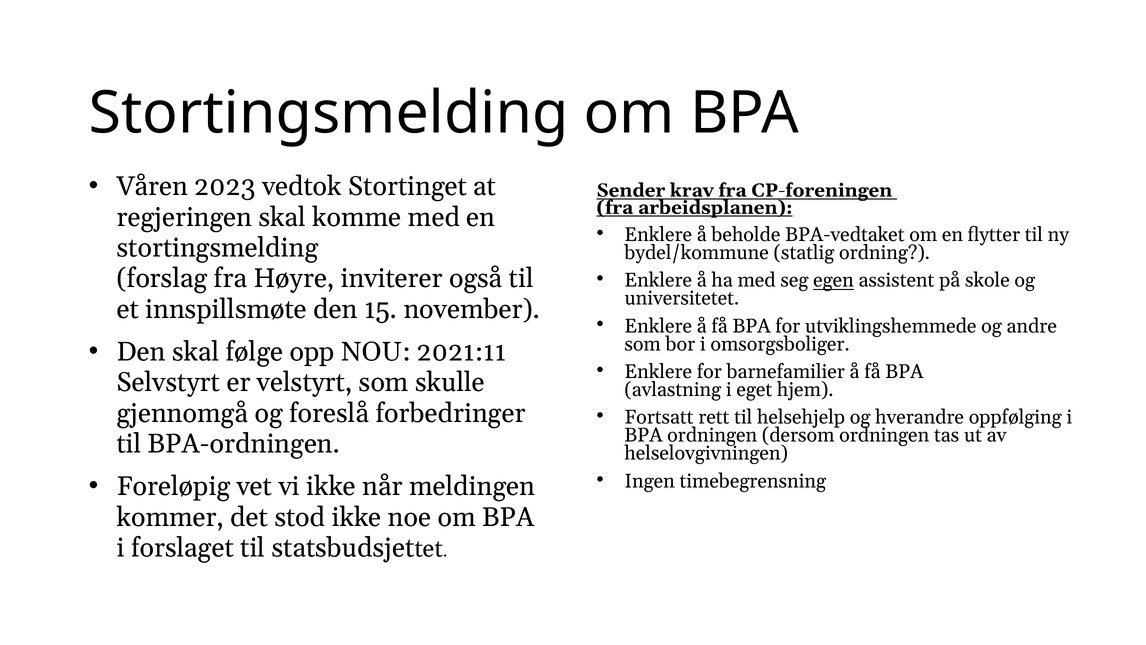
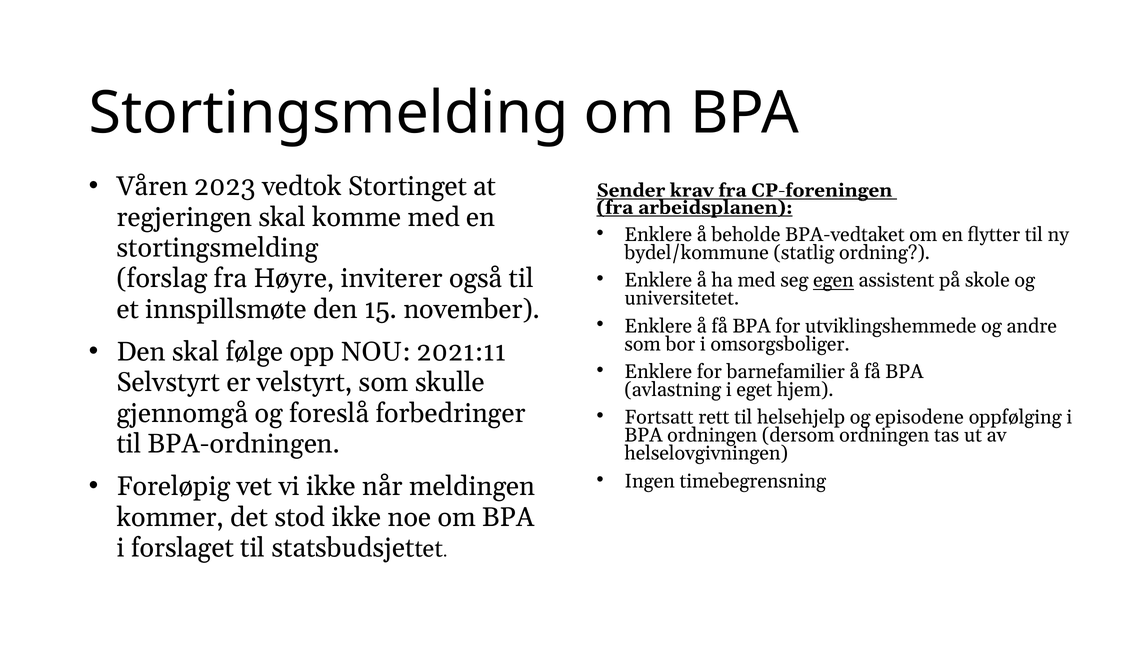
hverandre: hverandre -> episodene
